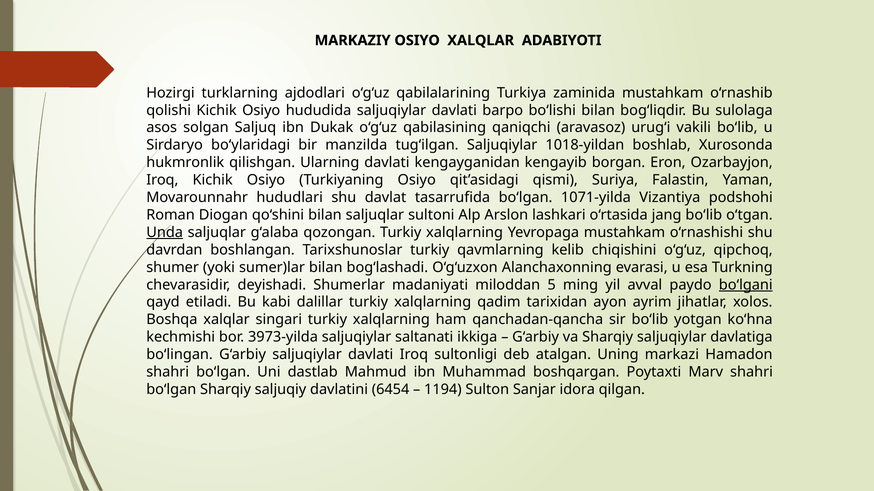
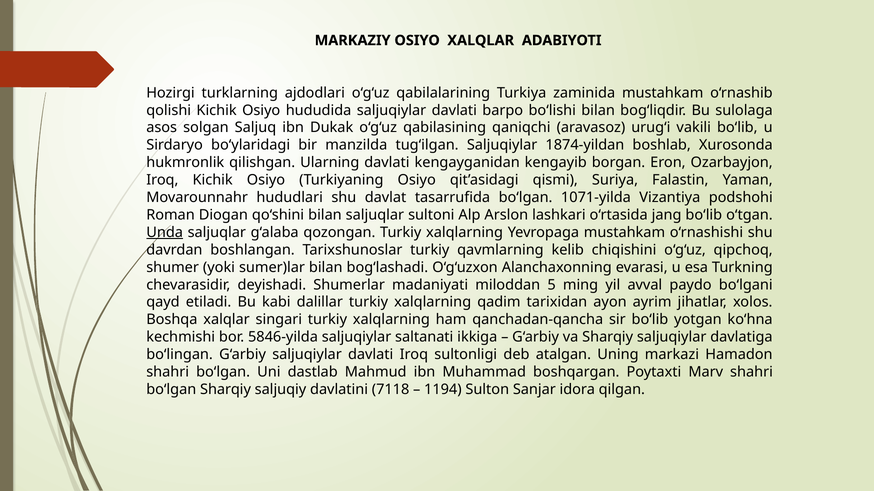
1018-yildan: 1018-yildan -> 1874-yildan
bo‘lgani underline: present -> none
3973-yilda: 3973-yilda -> 5846-yilda
6454: 6454 -> 7118
